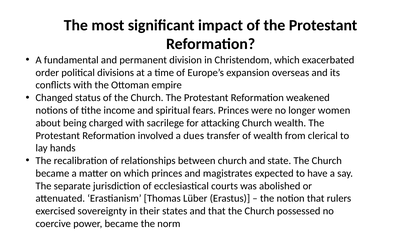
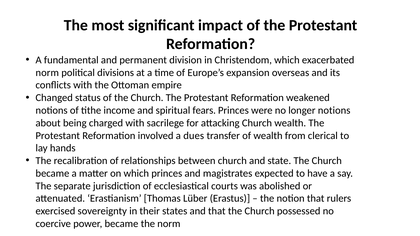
order at (47, 73): order -> norm
longer women: women -> notions
